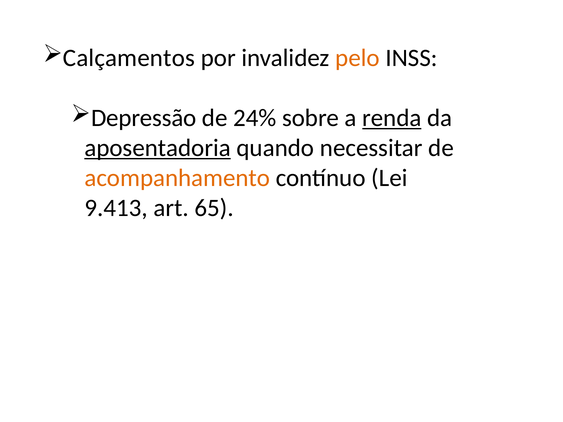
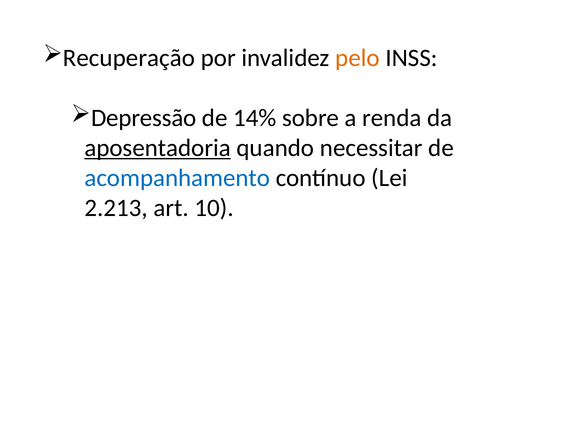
Calçamentos: Calçamentos -> Recuperação
24%: 24% -> 14%
renda underline: present -> none
acompanhamento colour: orange -> blue
9.413: 9.413 -> 2.213
65: 65 -> 10
